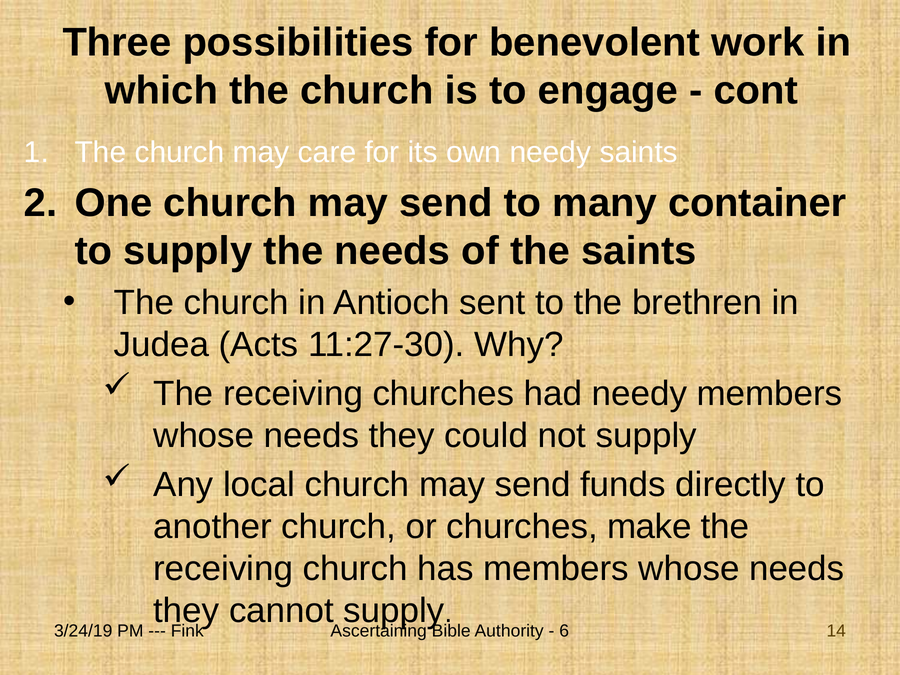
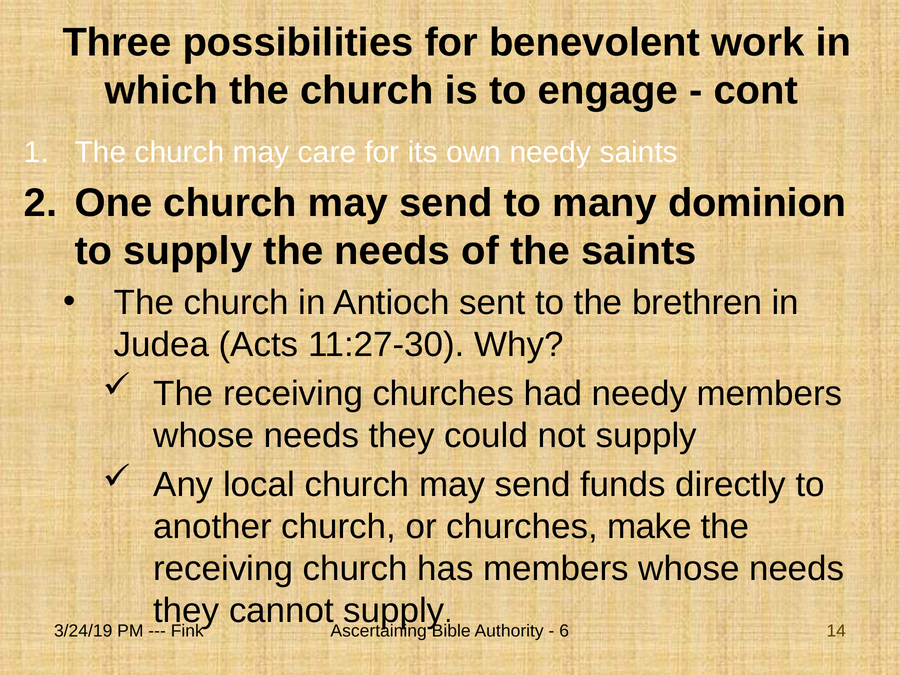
container: container -> dominion
